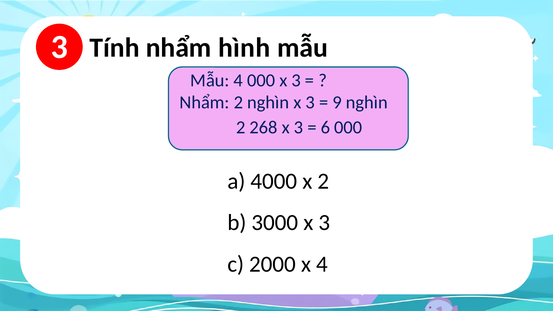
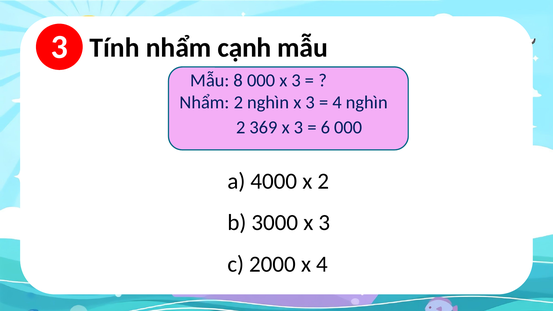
hình: hình -> cạnh
Mẫu 4: 4 -> 8
9 at (337, 103): 9 -> 4
268: 268 -> 369
